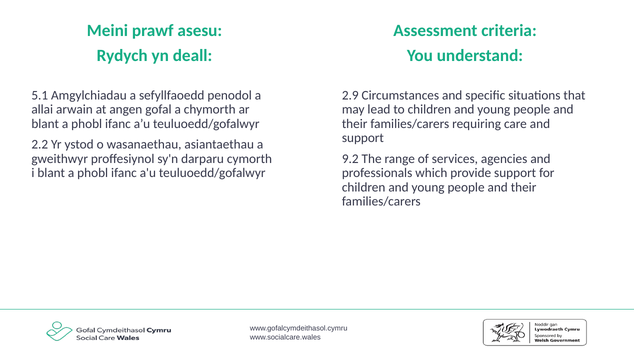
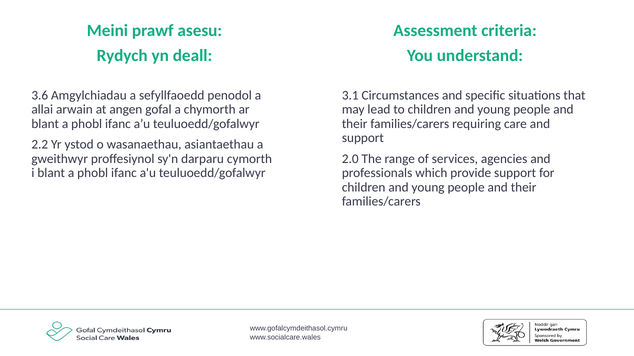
5.1: 5.1 -> 3.6
2.9: 2.9 -> 3.1
9.2: 9.2 -> 2.0
